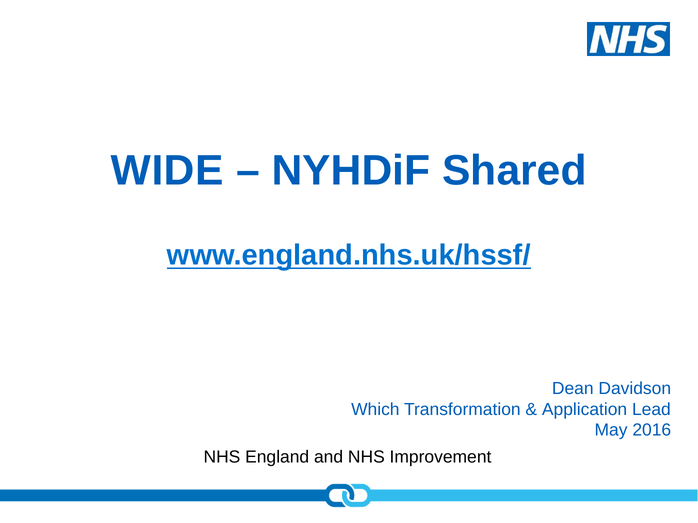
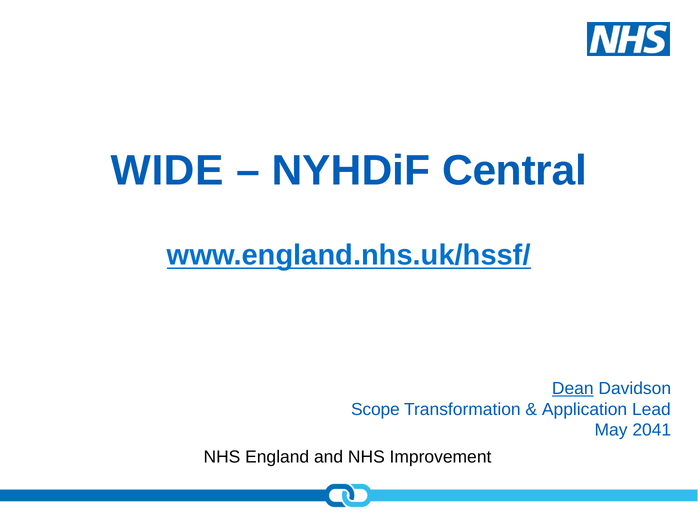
Shared: Shared -> Central
Dean underline: none -> present
Which: Which -> Scope
2016: 2016 -> 2041
